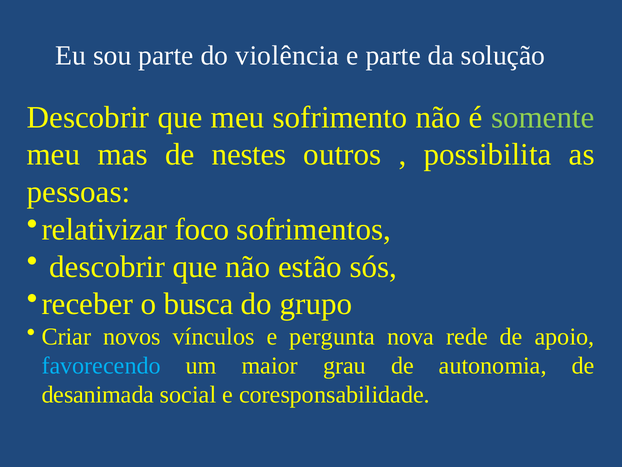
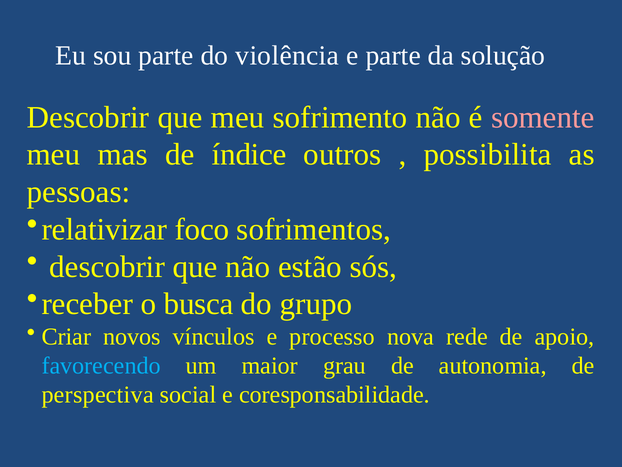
somente colour: light green -> pink
nestes: nestes -> índice
pergunta: pergunta -> processo
desanimada: desanimada -> perspectiva
